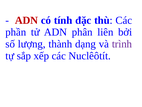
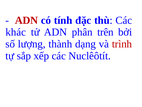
phần: phần -> khác
liên: liên -> trên
trình colour: purple -> red
